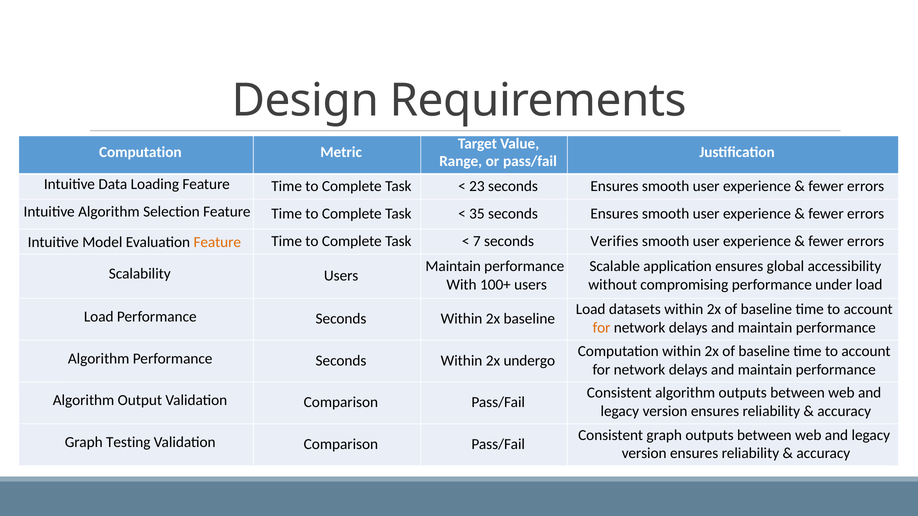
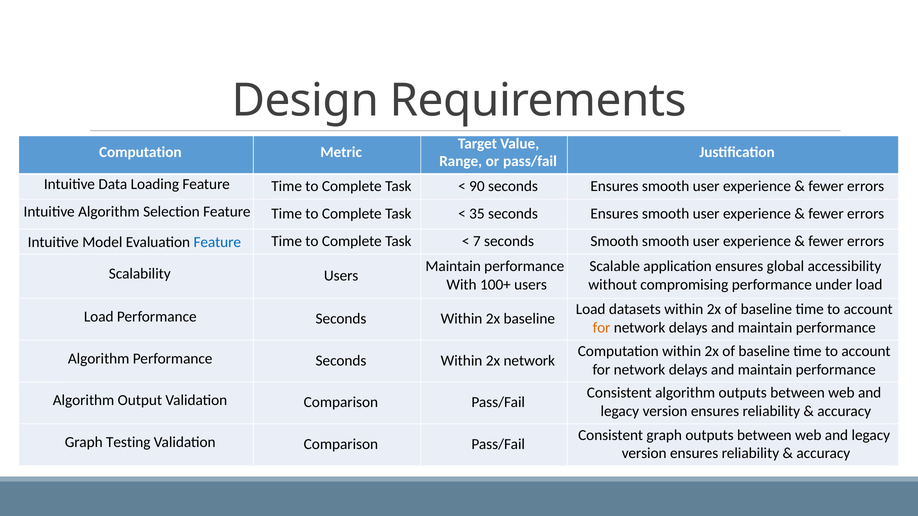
23: 23 -> 90
Verifies at (614, 241): Verifies -> Smooth
Feature at (217, 242) colour: orange -> blue
2x undergo: undergo -> network
